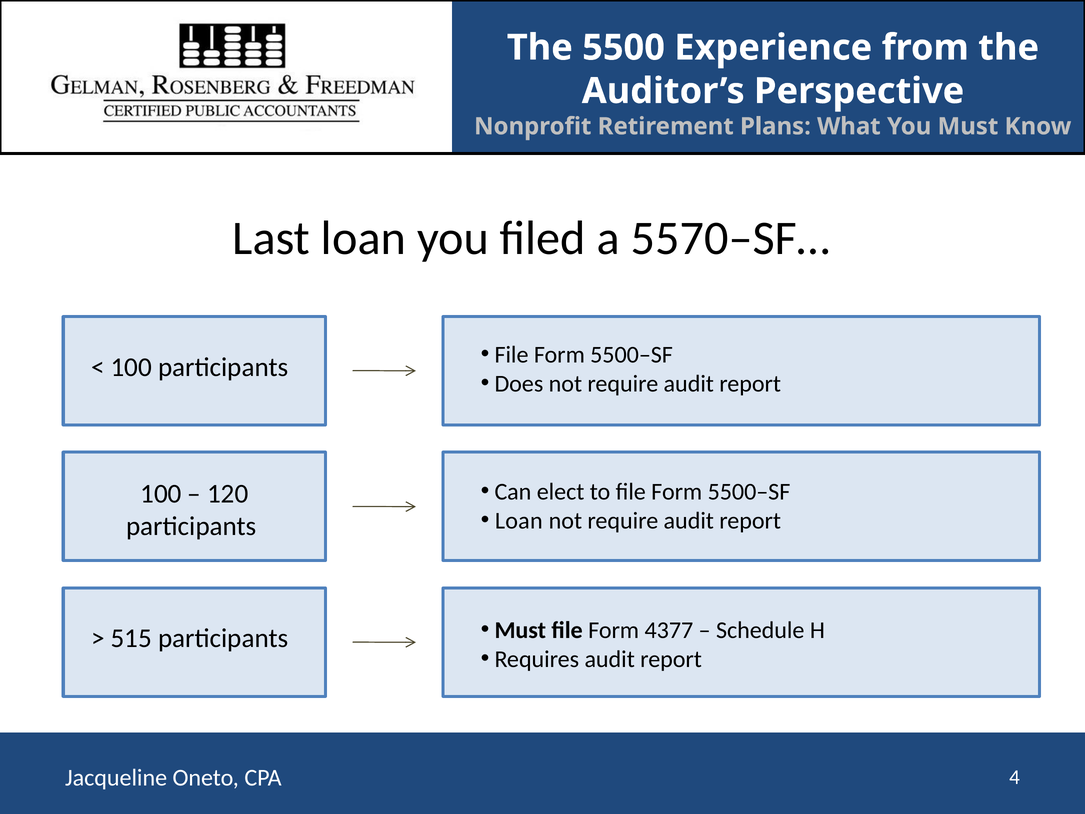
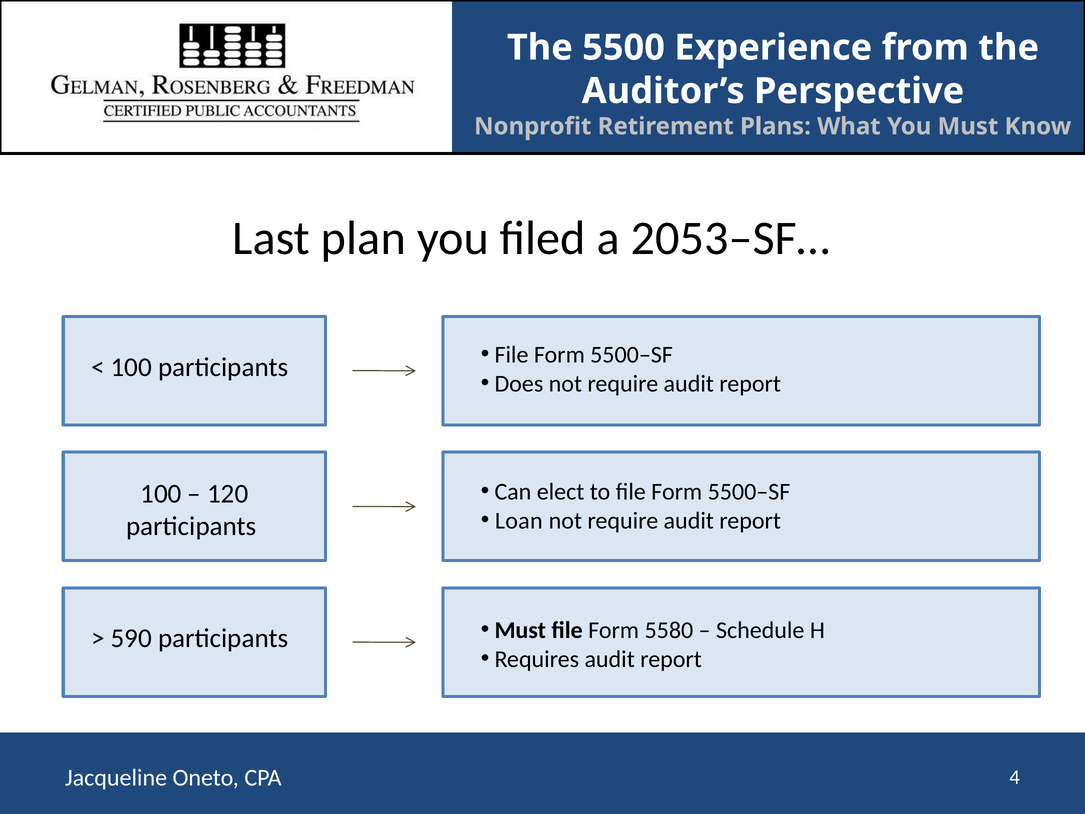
Last loan: loan -> plan
5570–SF…: 5570–SF… -> 2053–SF…
4377: 4377 -> 5580
515: 515 -> 590
